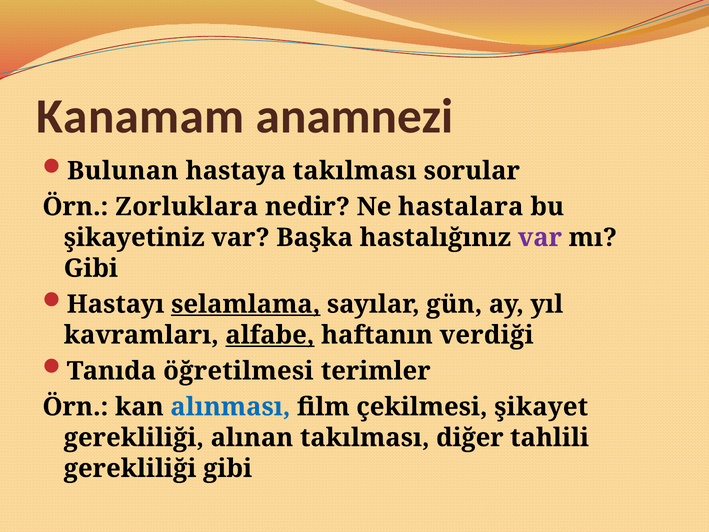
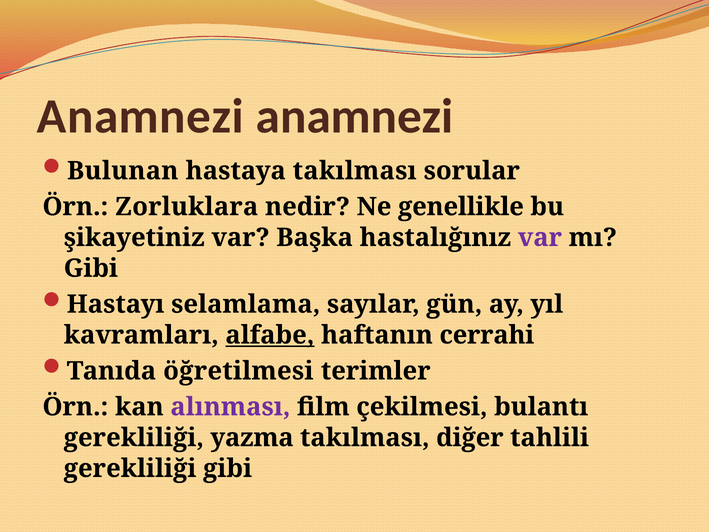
Kanamam at (140, 116): Kanamam -> Anamnezi
hastalara: hastalara -> genellikle
selamlama underline: present -> none
verdiği: verdiği -> cerrahi
alınması colour: blue -> purple
şikayet: şikayet -> bulantı
alınan: alınan -> yazma
